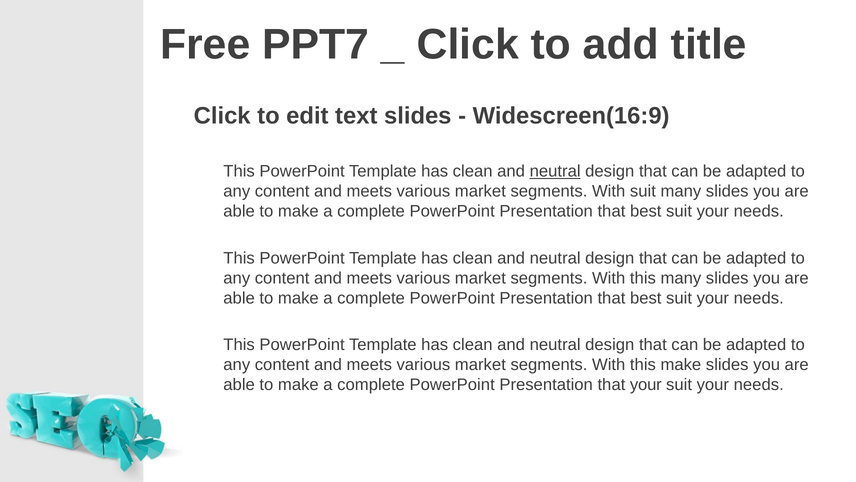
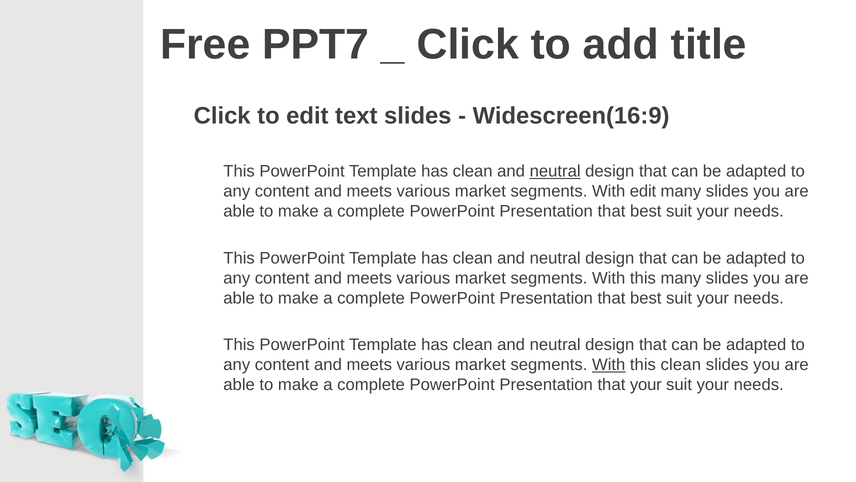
With suit: suit -> edit
With at (609, 364) underline: none -> present
this make: make -> clean
